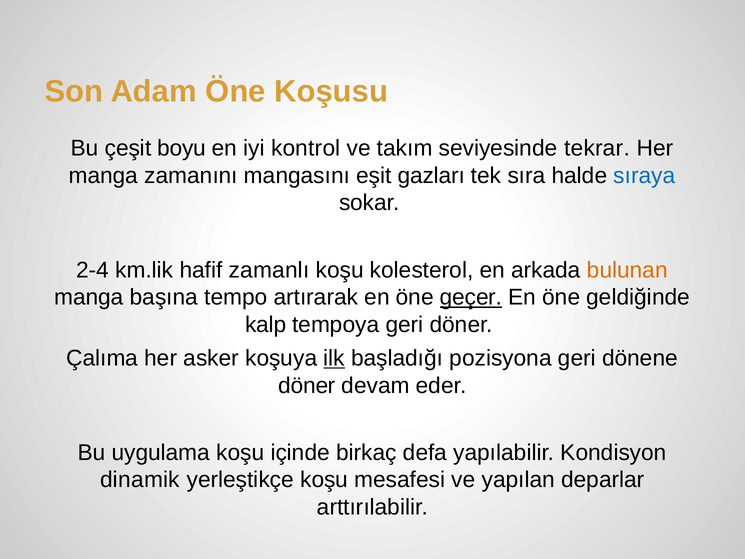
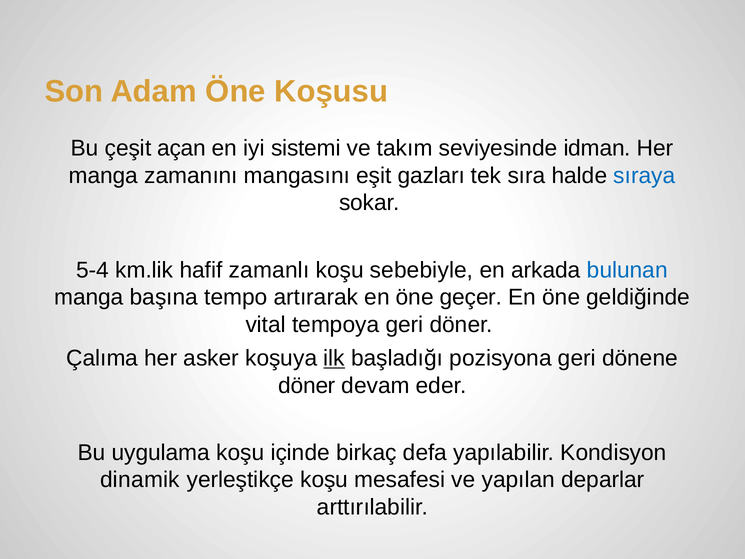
boyu: boyu -> açan
kontrol: kontrol -> sistemi
tekrar: tekrar -> idman
2-4: 2-4 -> 5-4
kolesterol: kolesterol -> sebebiyle
bulunan colour: orange -> blue
geçer underline: present -> none
kalp: kalp -> vital
